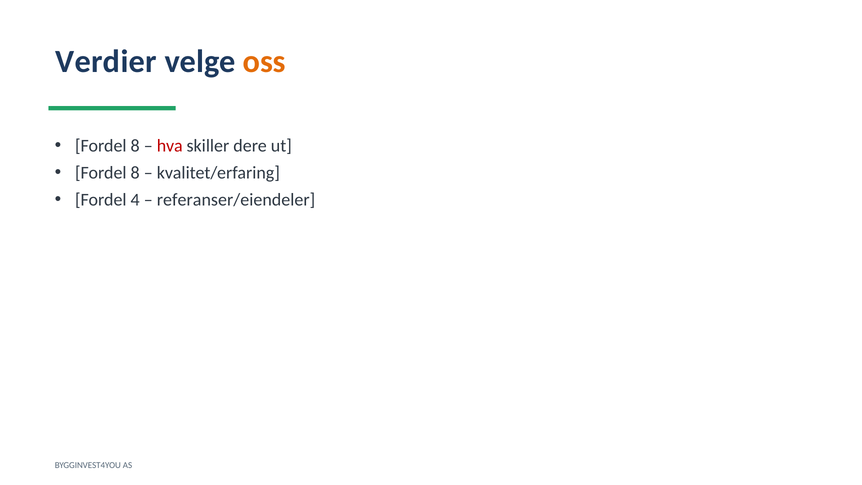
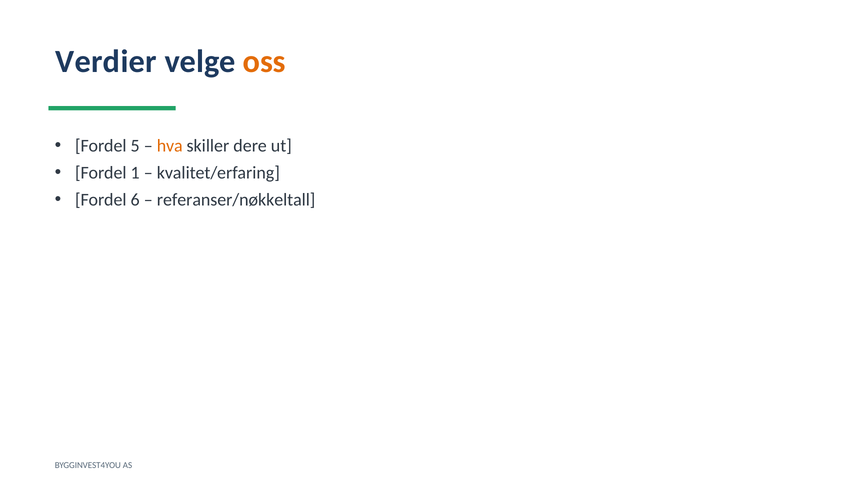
8 at (135, 146): 8 -> 5
hva colour: red -> orange
8 at (135, 173): 8 -> 1
4: 4 -> 6
referanser/eiendeler: referanser/eiendeler -> referanser/nøkkeltall
